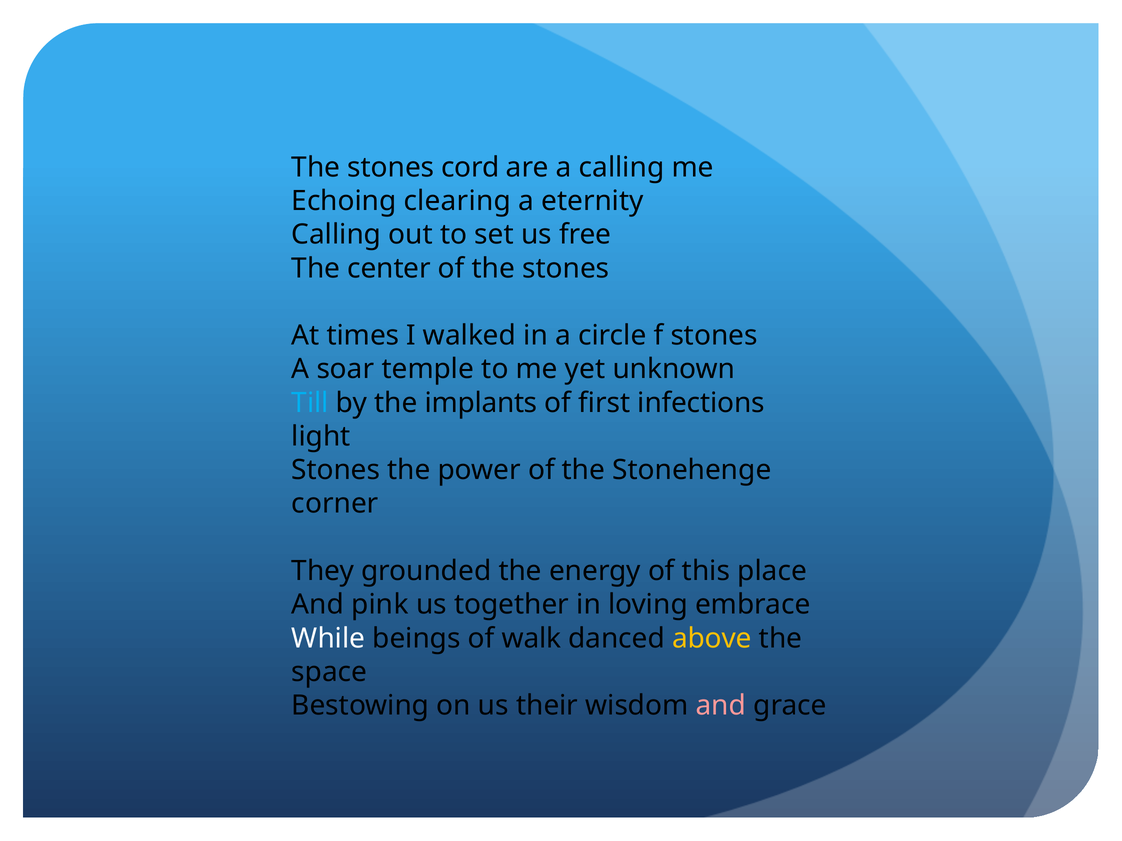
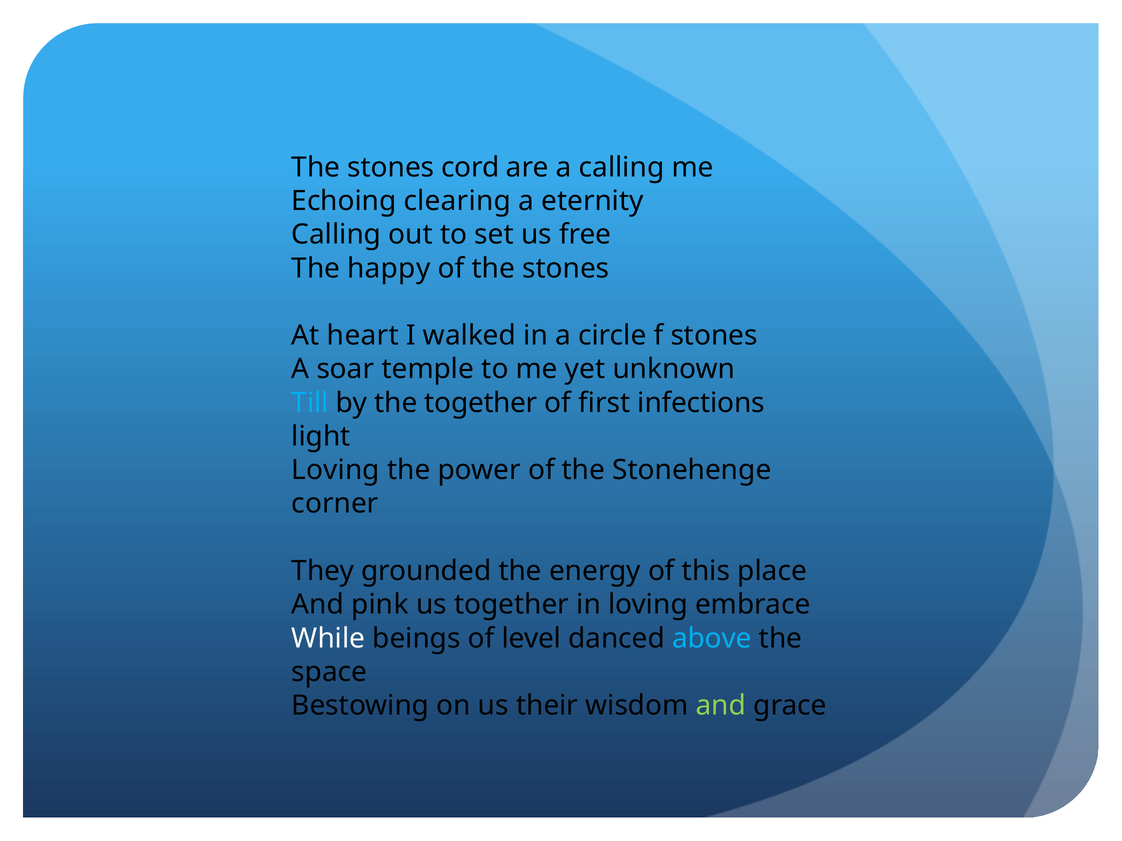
center: center -> happy
times: times -> heart
the implants: implants -> together
Stones at (336, 470): Stones -> Loving
walk: walk -> level
above colour: yellow -> light blue
and at (721, 706) colour: pink -> light green
